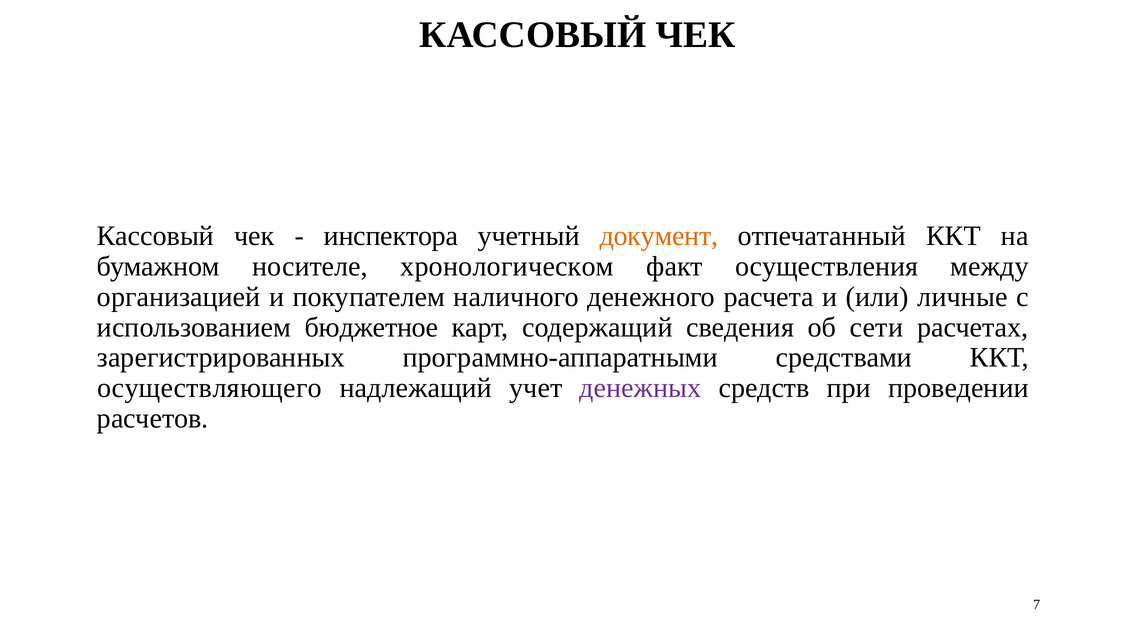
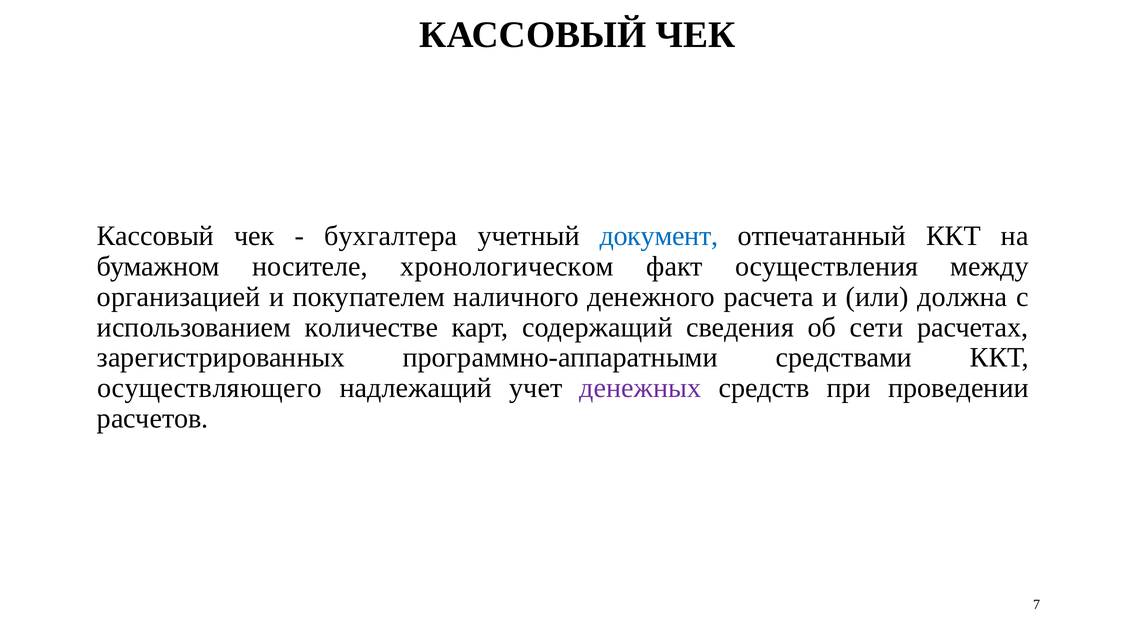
инспектора: инспектора -> бухгалтера
документ colour: orange -> blue
личные: личные -> должна
бюджетное: бюджетное -> количестве
